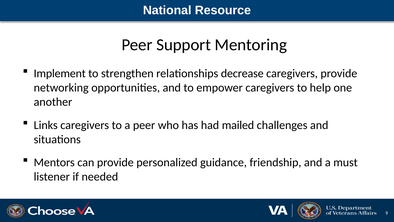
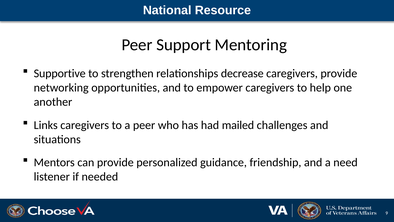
Implement: Implement -> Supportive
must: must -> need
